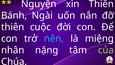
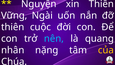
Bánh: Bánh -> Vững
miệng: miệng -> quang
của colour: light green -> yellow
